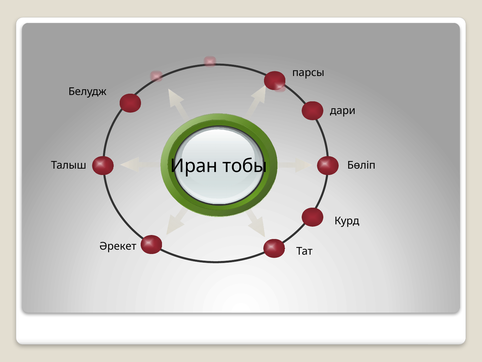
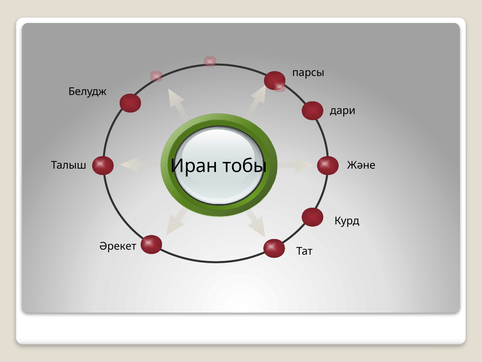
Бөліп: Бөліп -> Және
